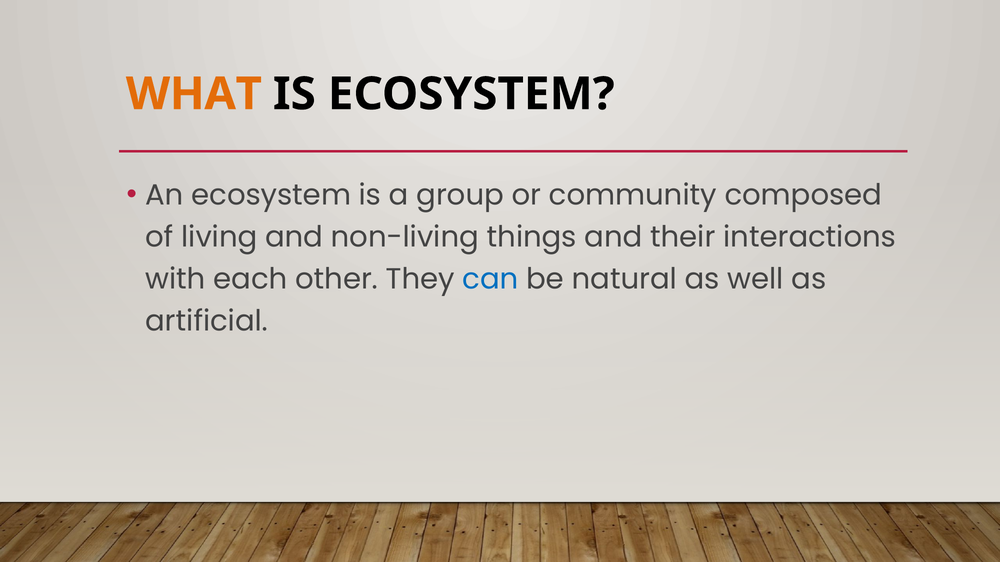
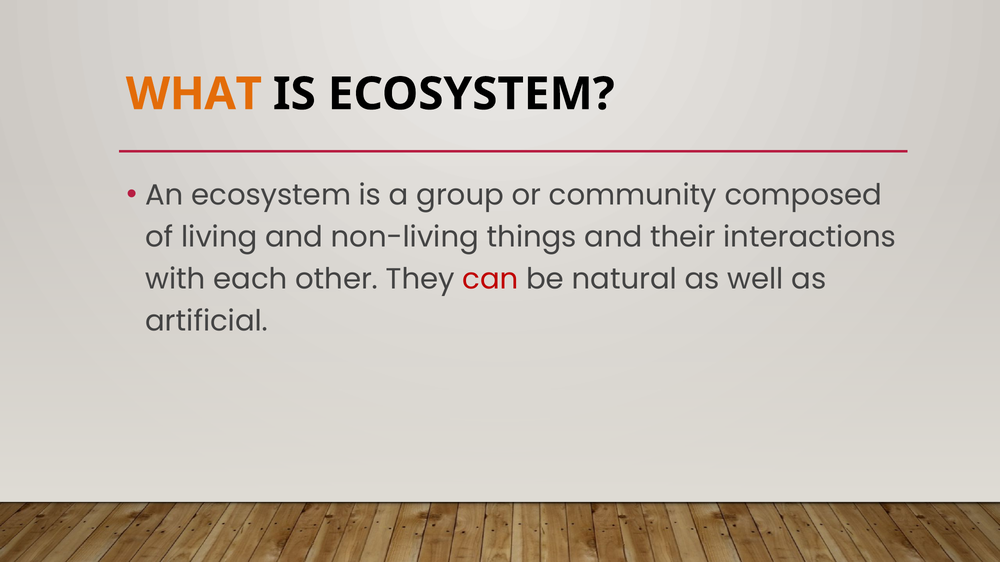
can colour: blue -> red
